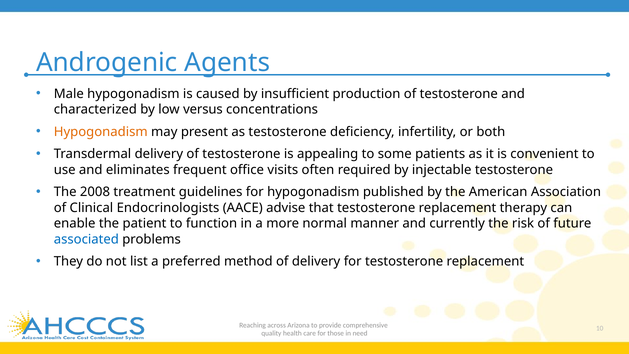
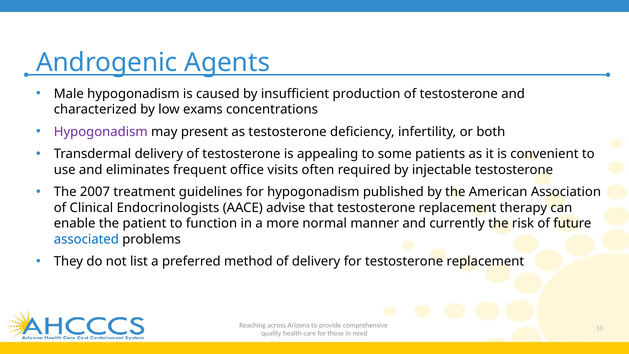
versus: versus -> exams
Hypogonadism at (101, 132) colour: orange -> purple
2008: 2008 -> 2007
